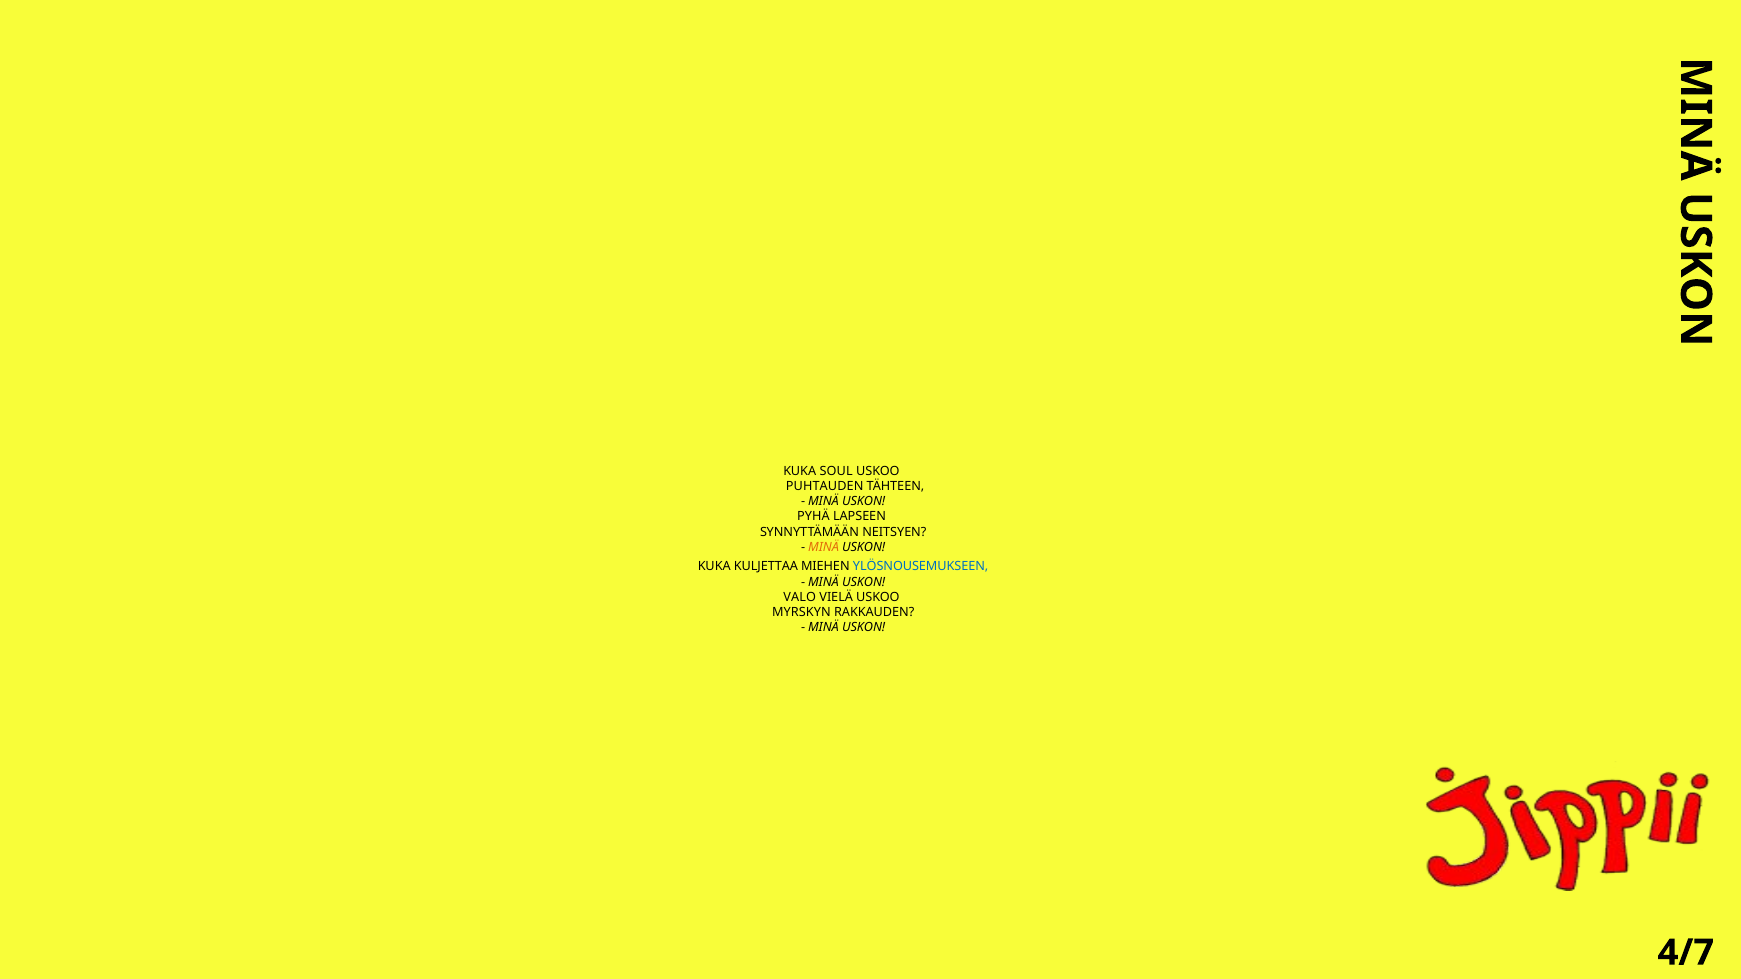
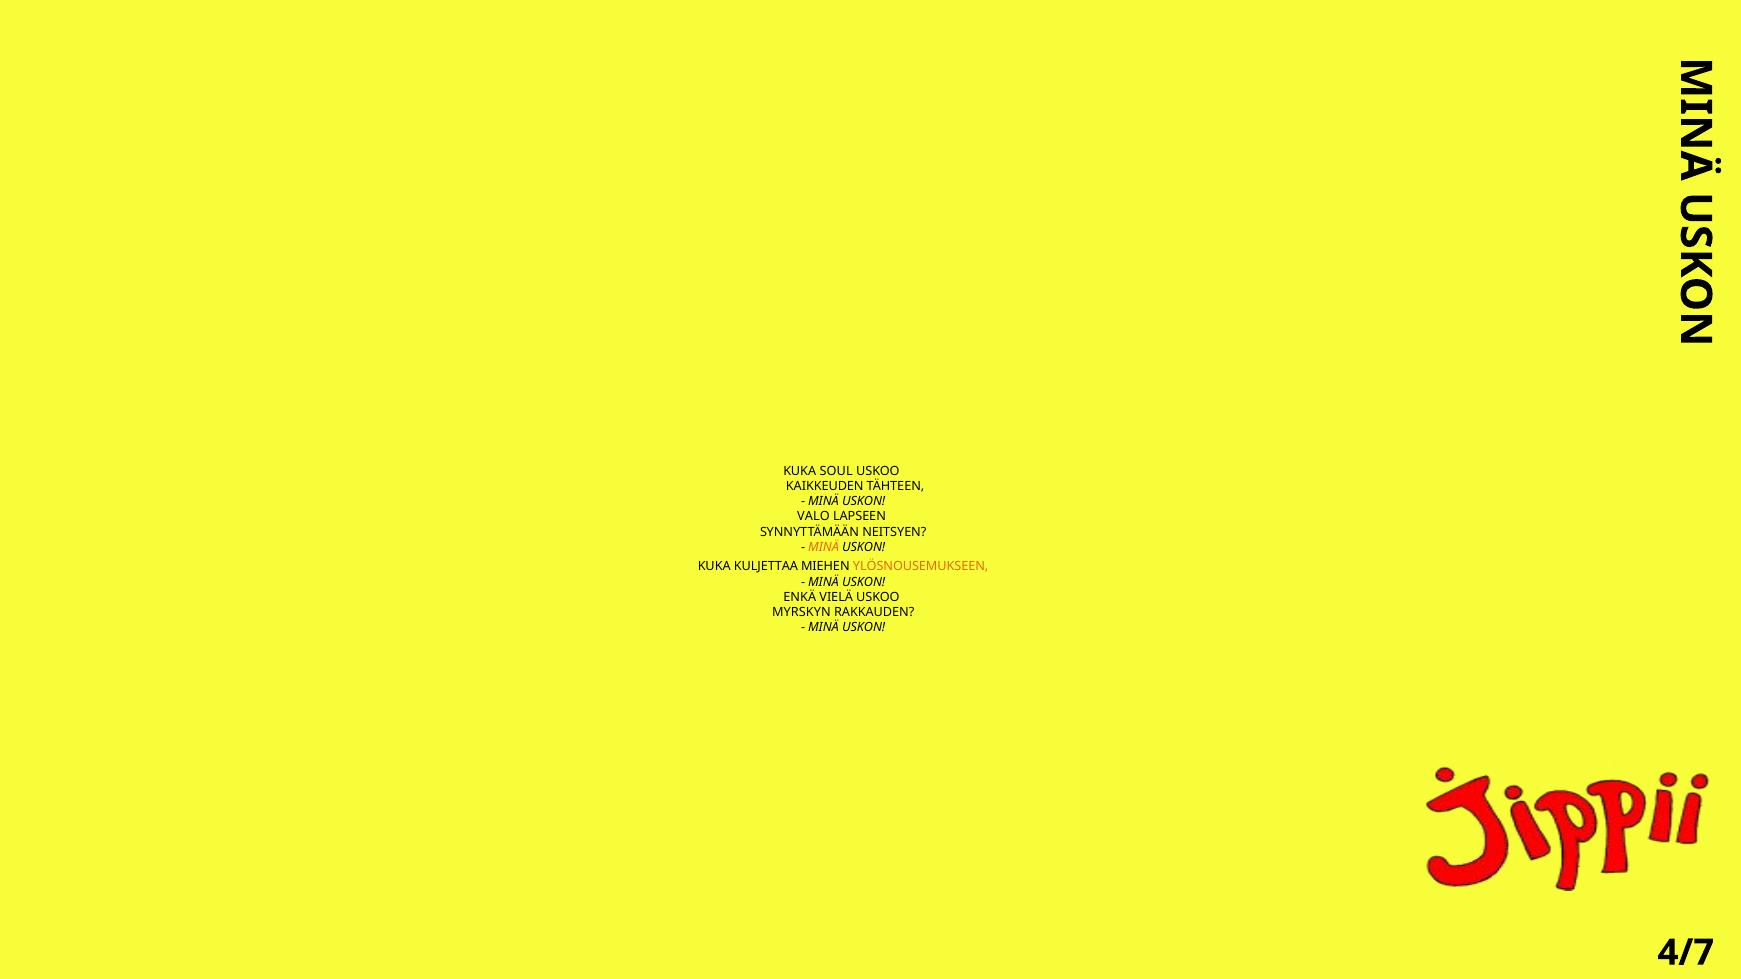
PUHTAUDEN: PUHTAUDEN -> KAIKKEUDEN
PYHÄ: PYHÄ -> VALO
YLÖSNOUSEMUKSEEN colour: blue -> orange
VALO: VALO -> ENKÄ
